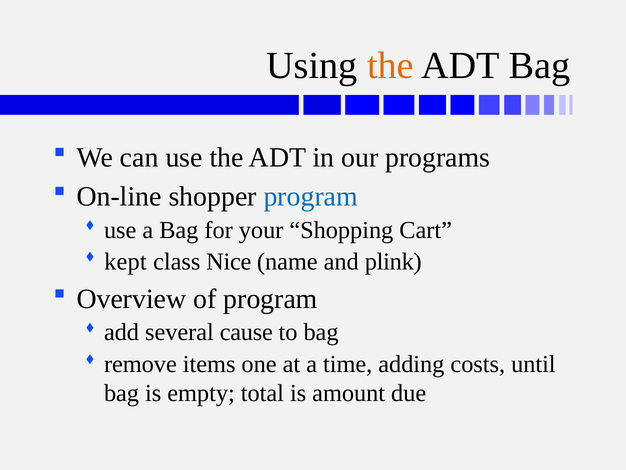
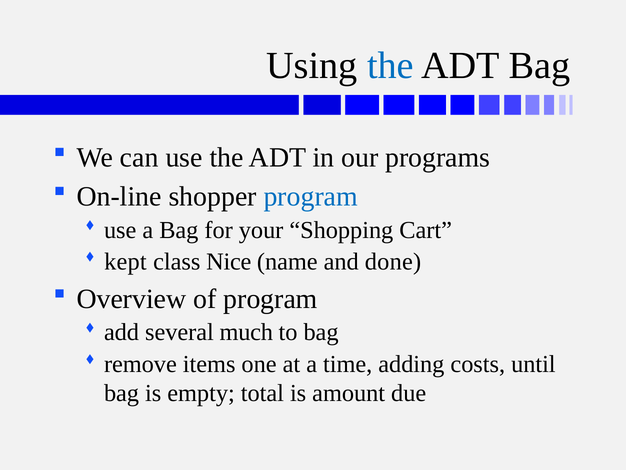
the at (390, 65) colour: orange -> blue
plink: plink -> done
cause: cause -> much
